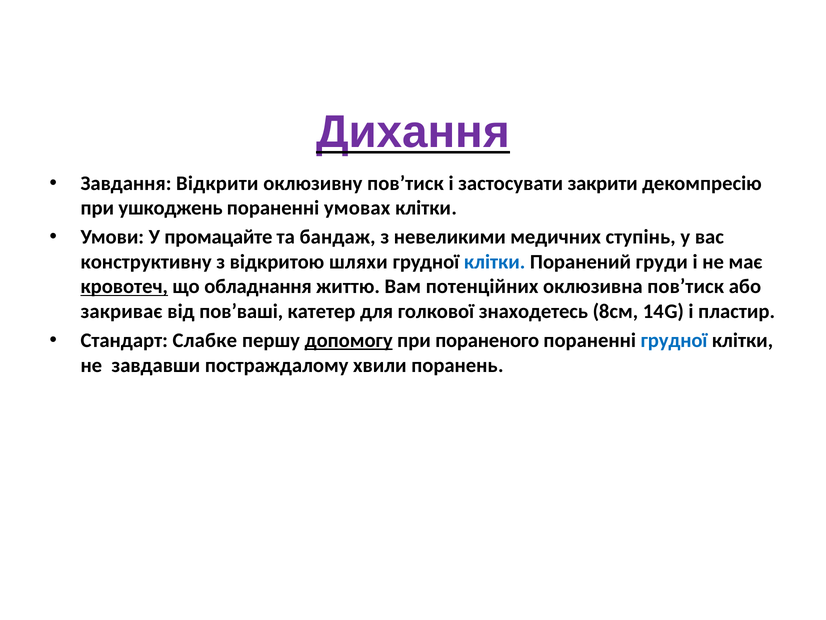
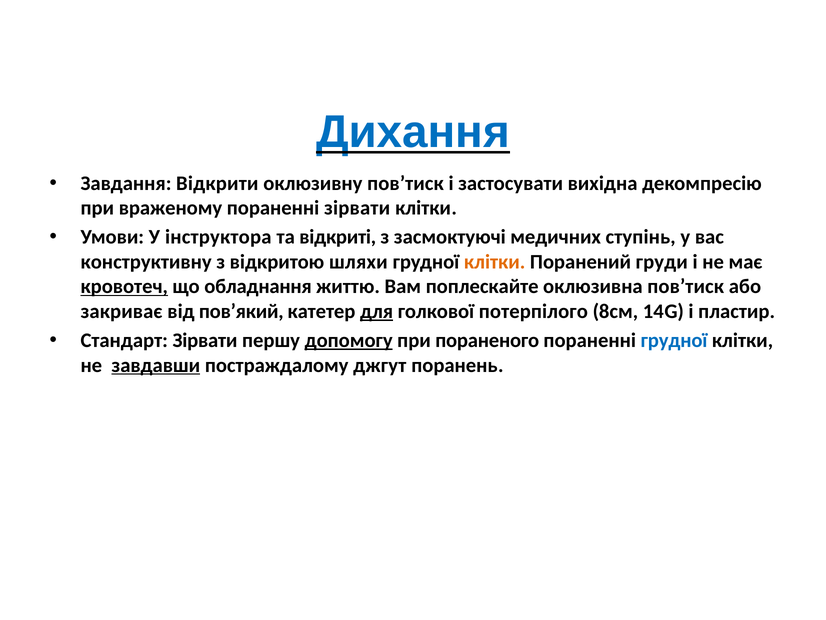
Дихання colour: purple -> blue
закрити: закрити -> вихідна
ушкоджень: ушкоджень -> враженому
пораненні умовах: умовах -> зірвати
промацайте: промацайте -> інструктора
бандаж: бандаж -> відкриті
невеликими: невеликими -> засмоктуючі
клітки at (495, 262) colour: blue -> orange
потенційних: потенційних -> поплескайте
пов’ваші: пов’ваші -> пов’який
для underline: none -> present
знаходетесь: знаходетесь -> потерпілого
Стандарт Слабке: Слабке -> Зірвати
завдавши underline: none -> present
хвили: хвили -> джгут
